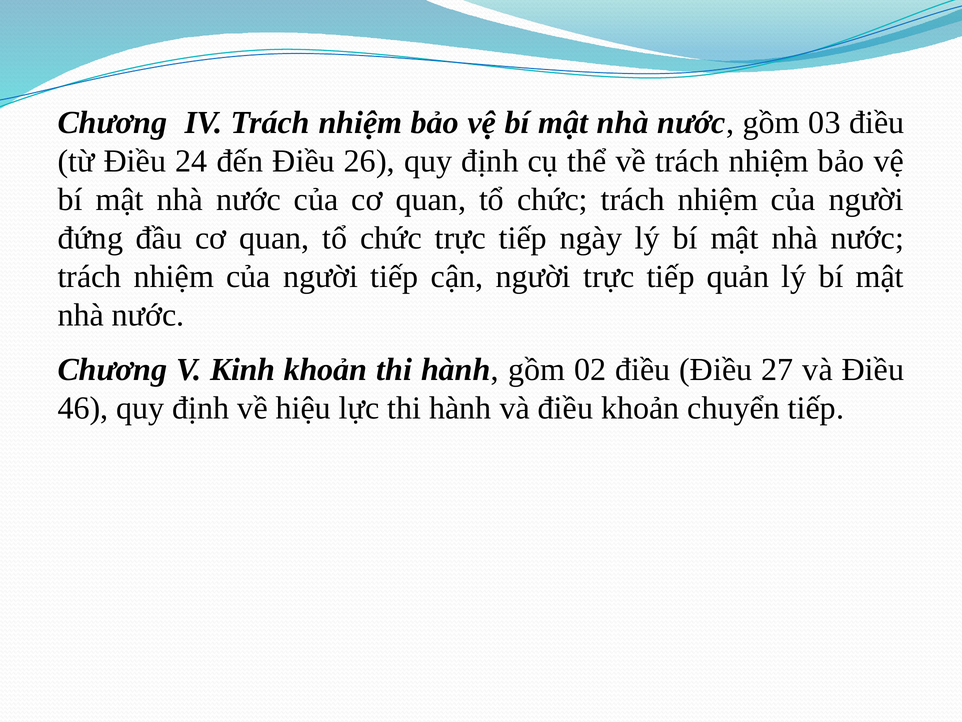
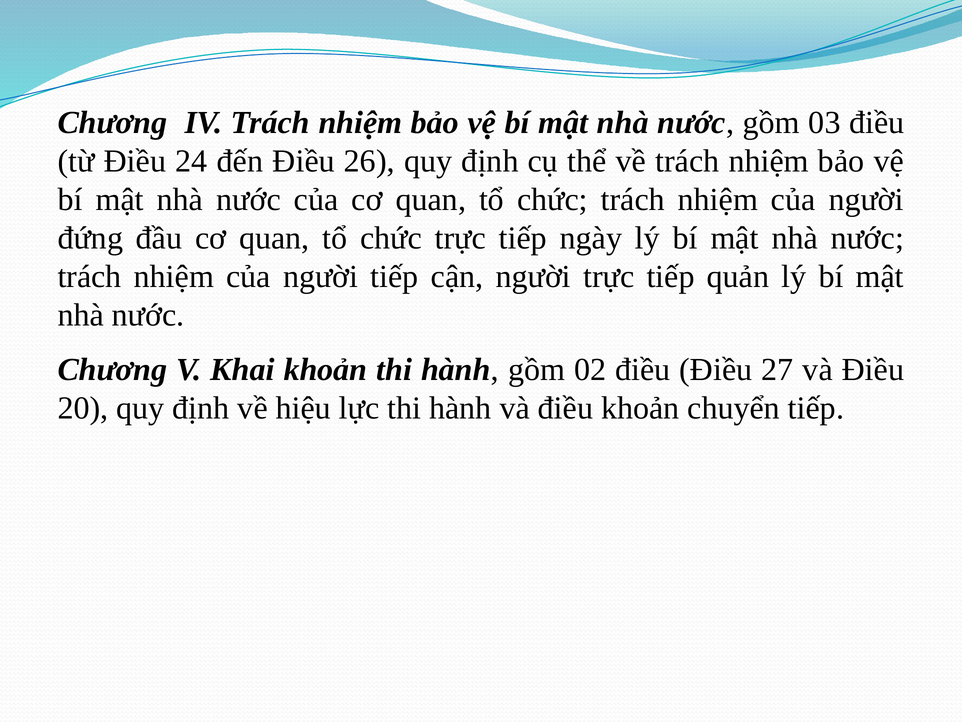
Kinh: Kinh -> Khai
46: 46 -> 20
